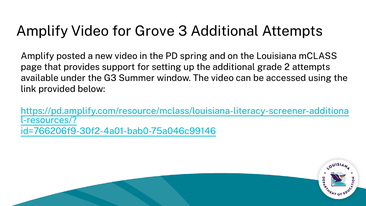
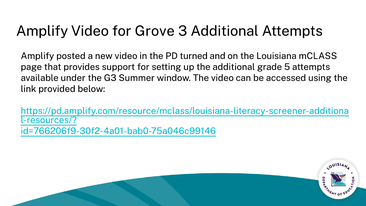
spring: spring -> turned
2: 2 -> 5
